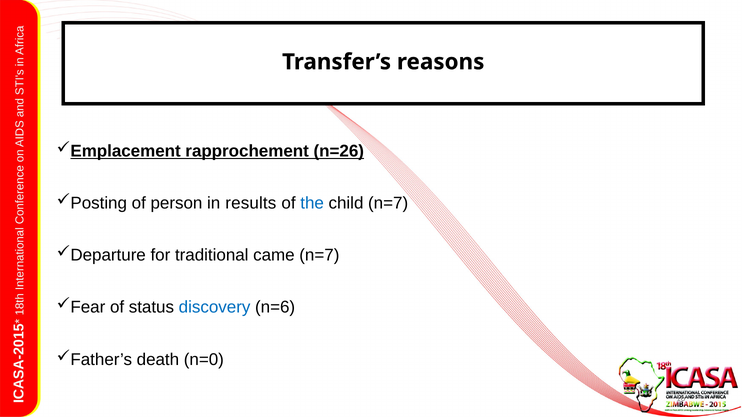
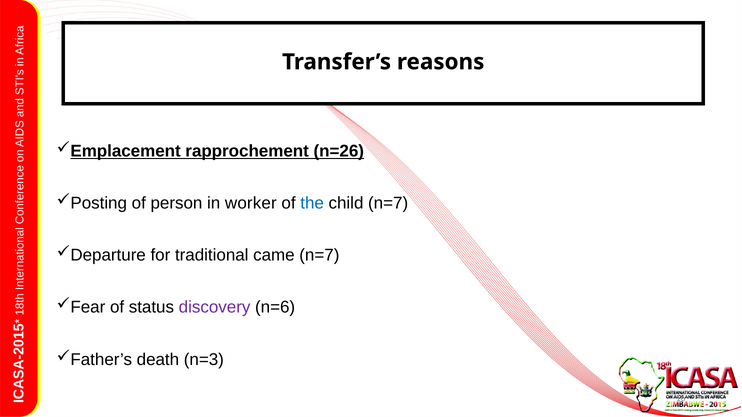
results: results -> worker
discovery colour: blue -> purple
n=0: n=0 -> n=3
